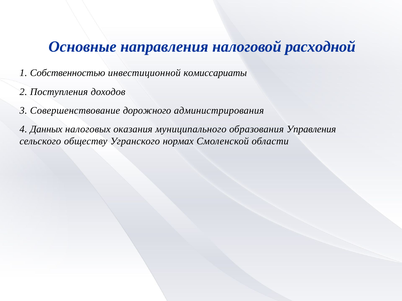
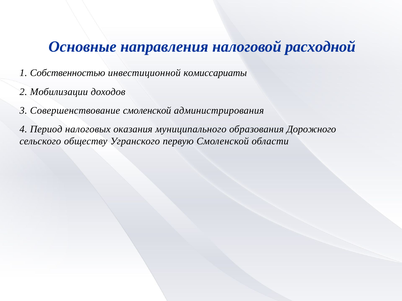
Поступления: Поступления -> Мобилизации
Совершенствование дорожного: дорожного -> смоленской
Данных: Данных -> Период
Управления: Управления -> Дорожного
нормах: нормах -> первую
